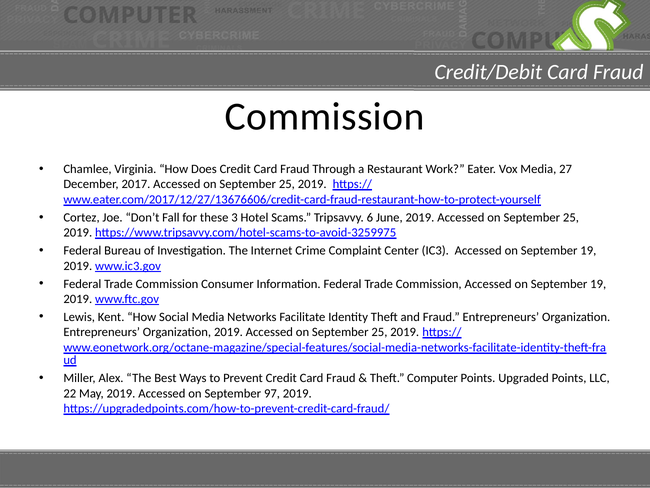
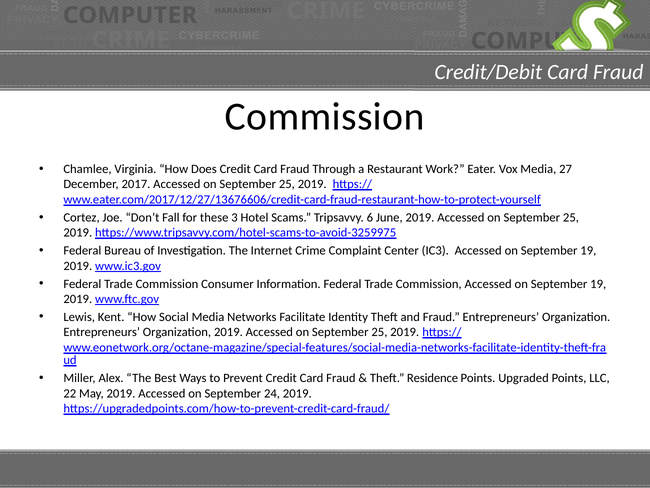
Computer: Computer -> Residence
97: 97 -> 24
